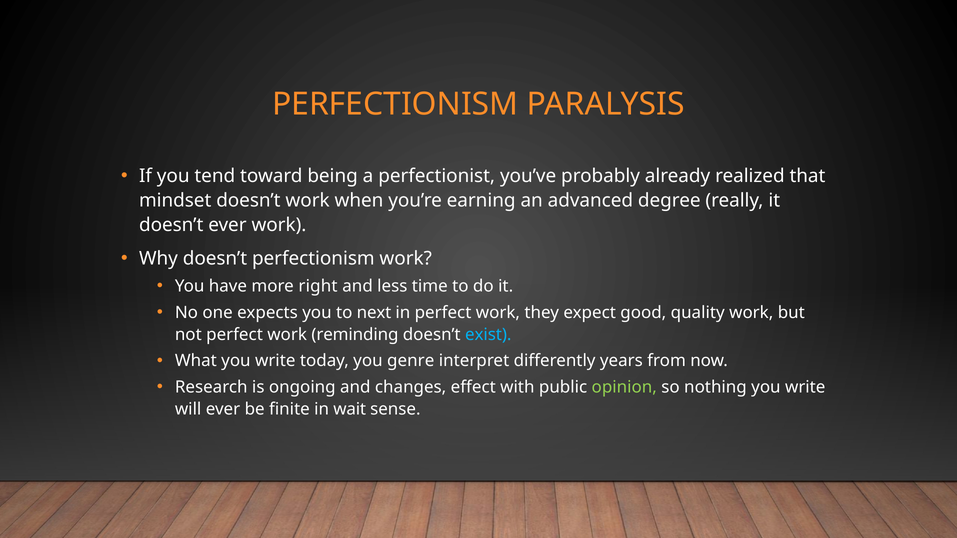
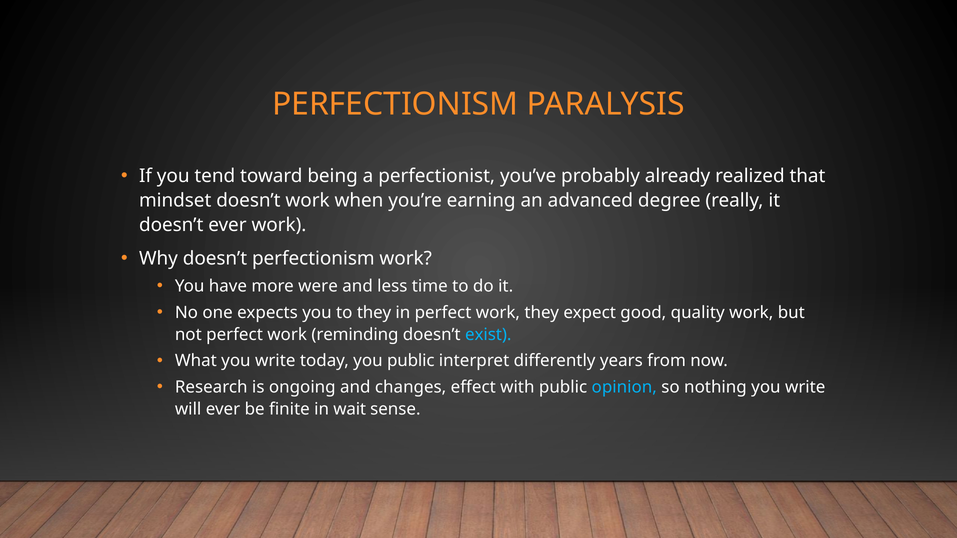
right: right -> were
to next: next -> they
you genre: genre -> public
opinion colour: light green -> light blue
